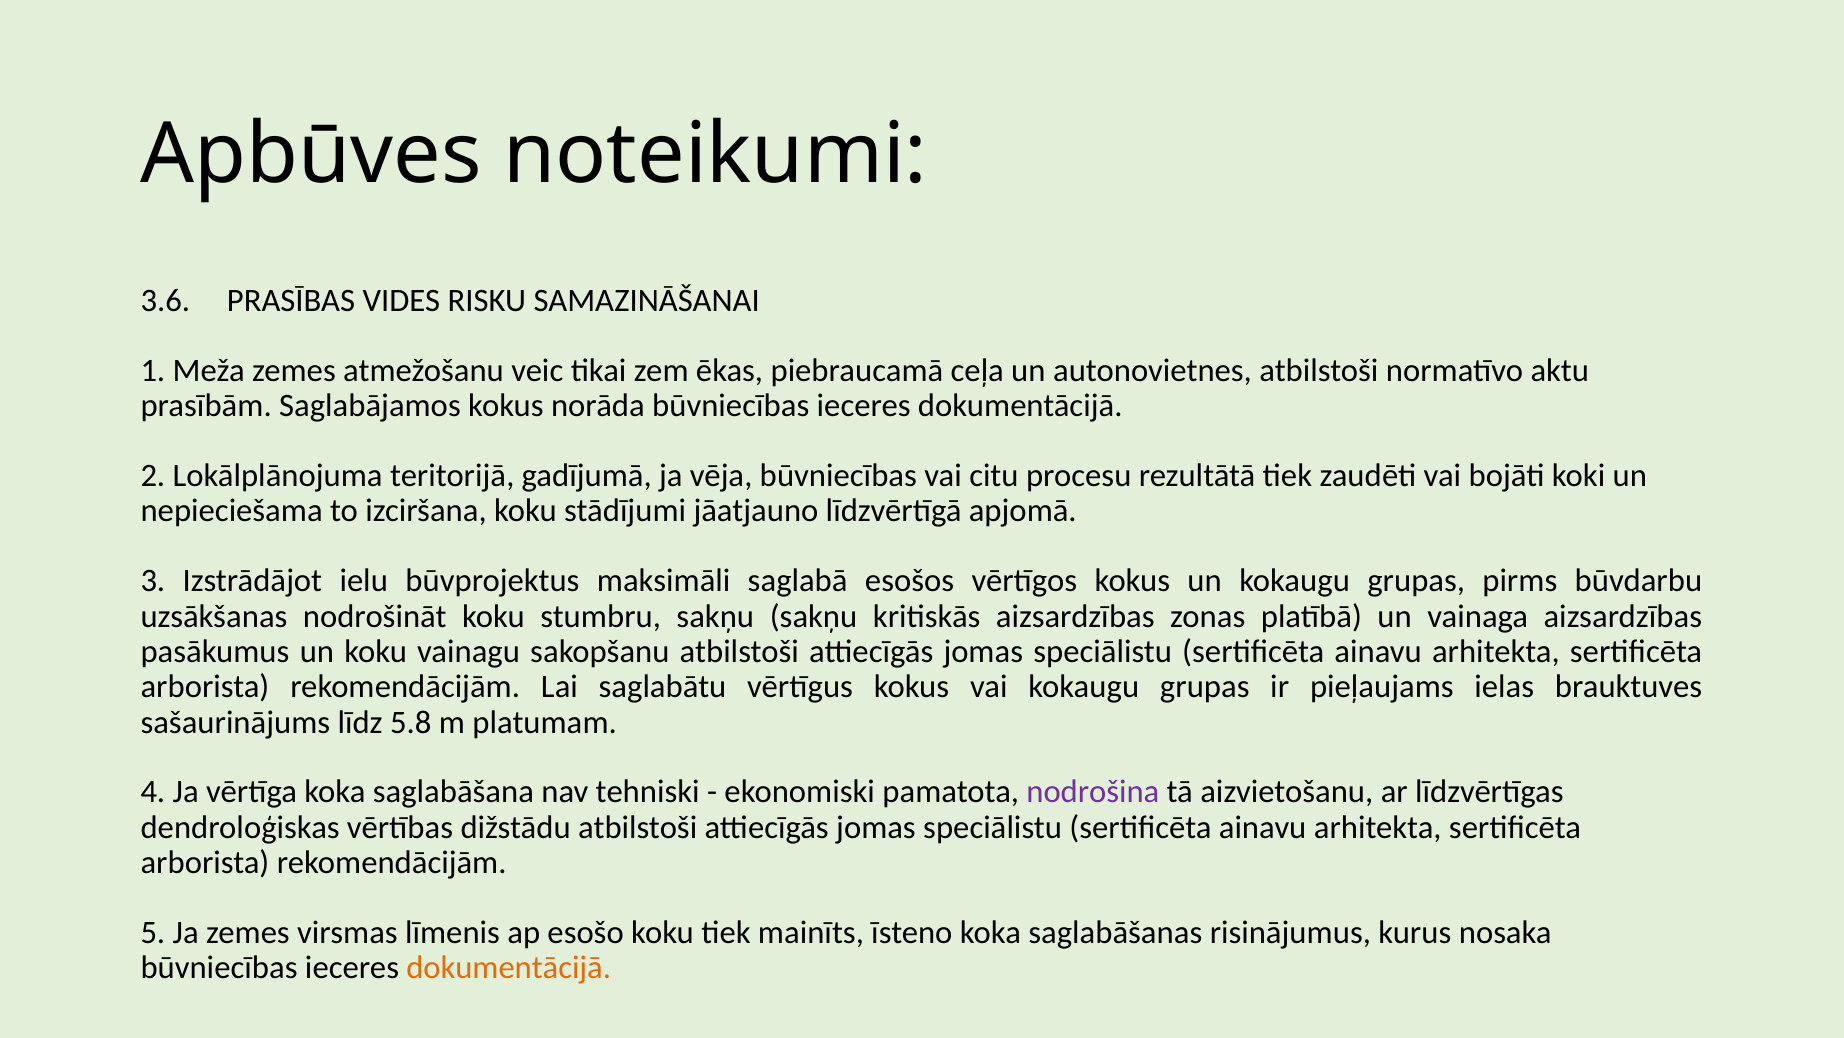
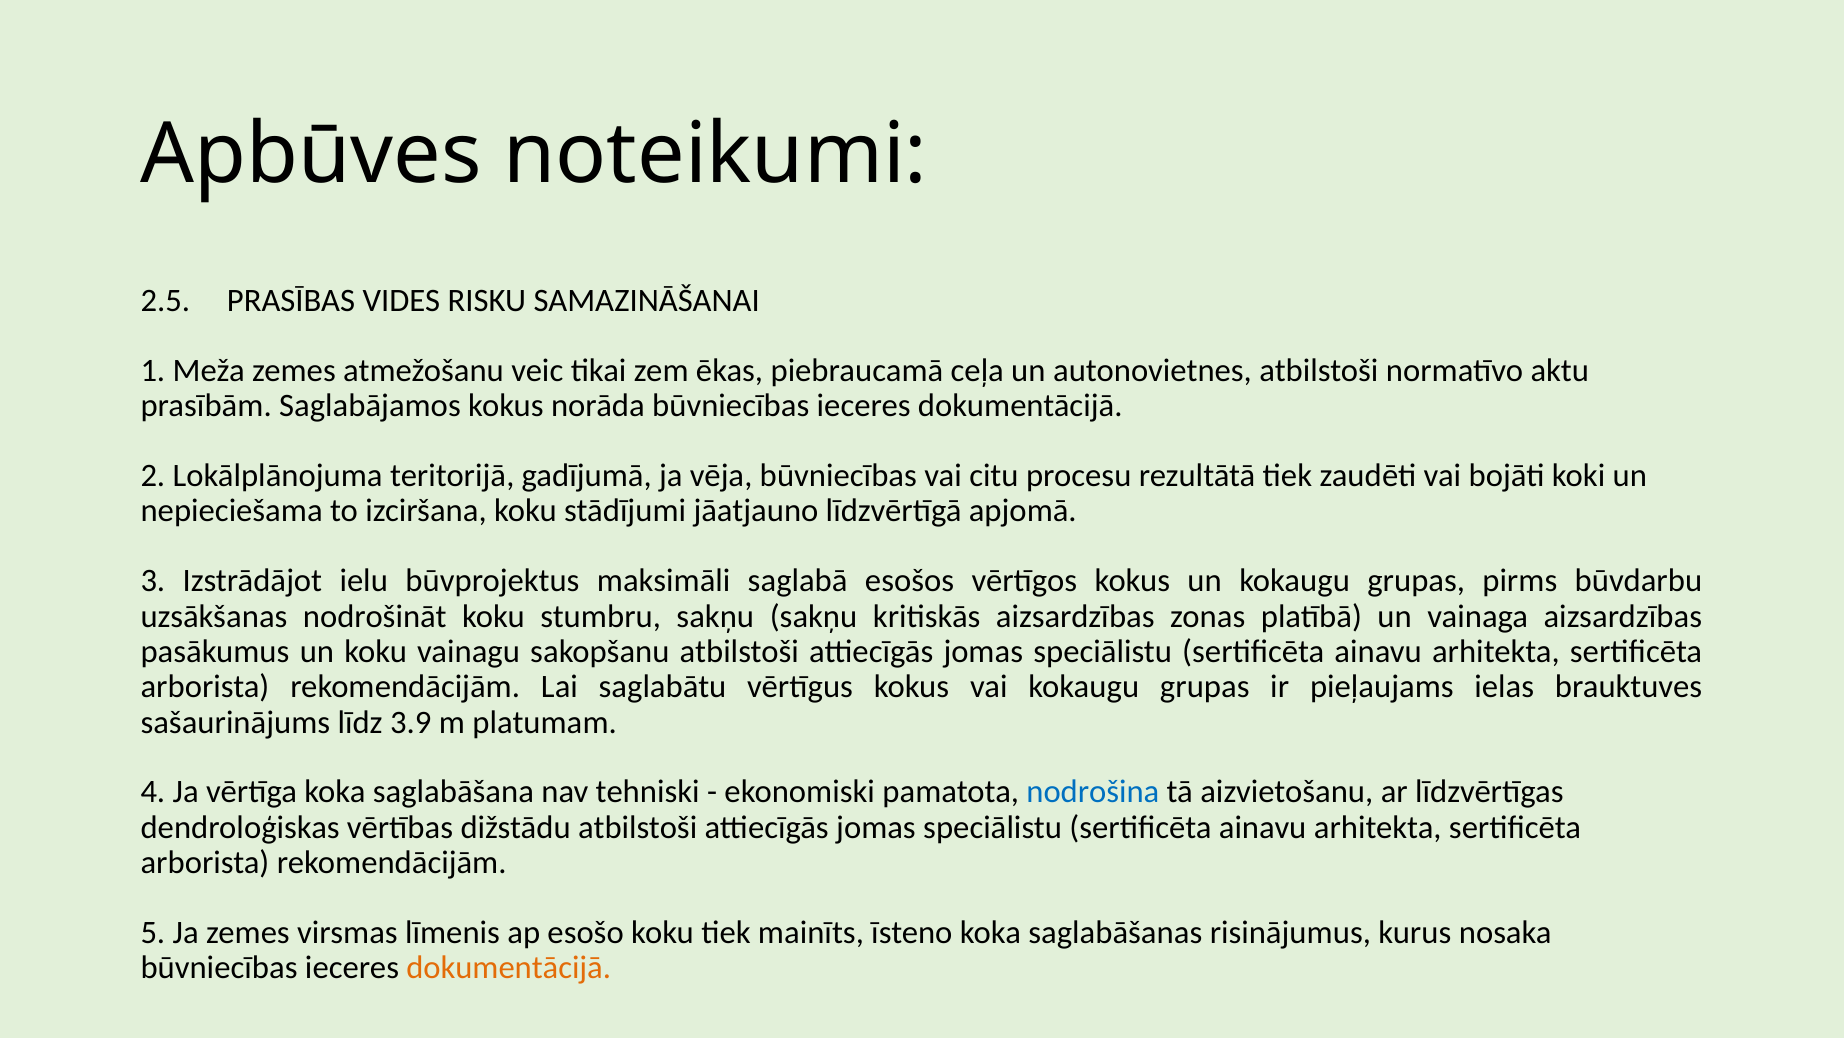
3.6: 3.6 -> 2.5
5.8: 5.8 -> 3.9
nodrošina colour: purple -> blue
